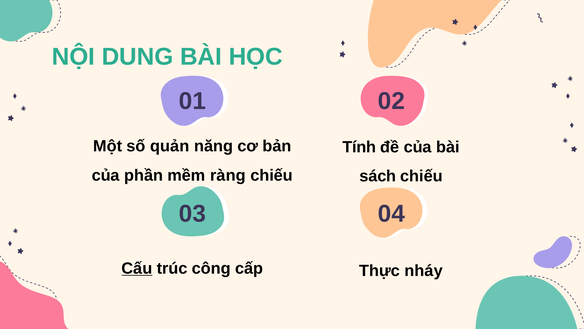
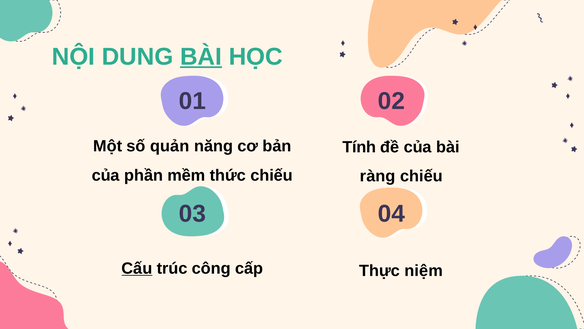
BÀI at (201, 57) underline: none -> present
ràng: ràng -> thức
sách: sách -> ràng
nháy: nháy -> niệm
